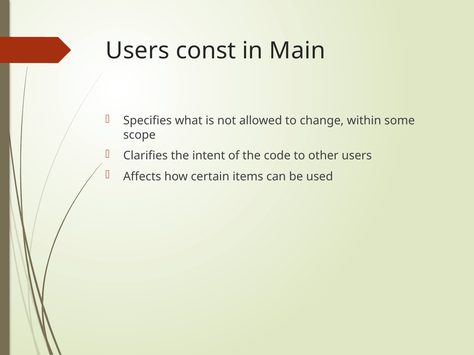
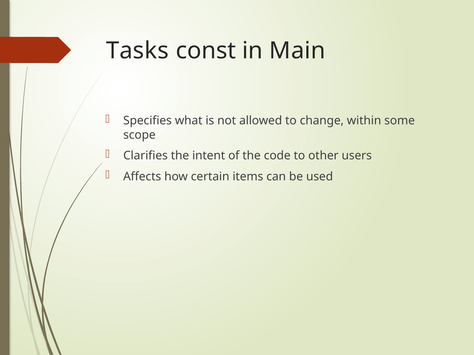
Users at (137, 51): Users -> Tasks
